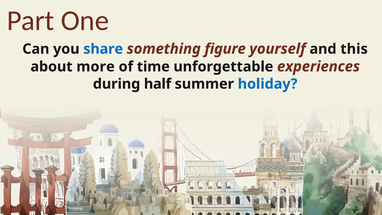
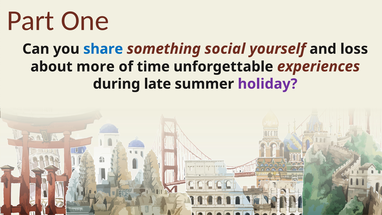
figure: figure -> social
this: this -> loss
half: half -> late
holiday colour: blue -> purple
